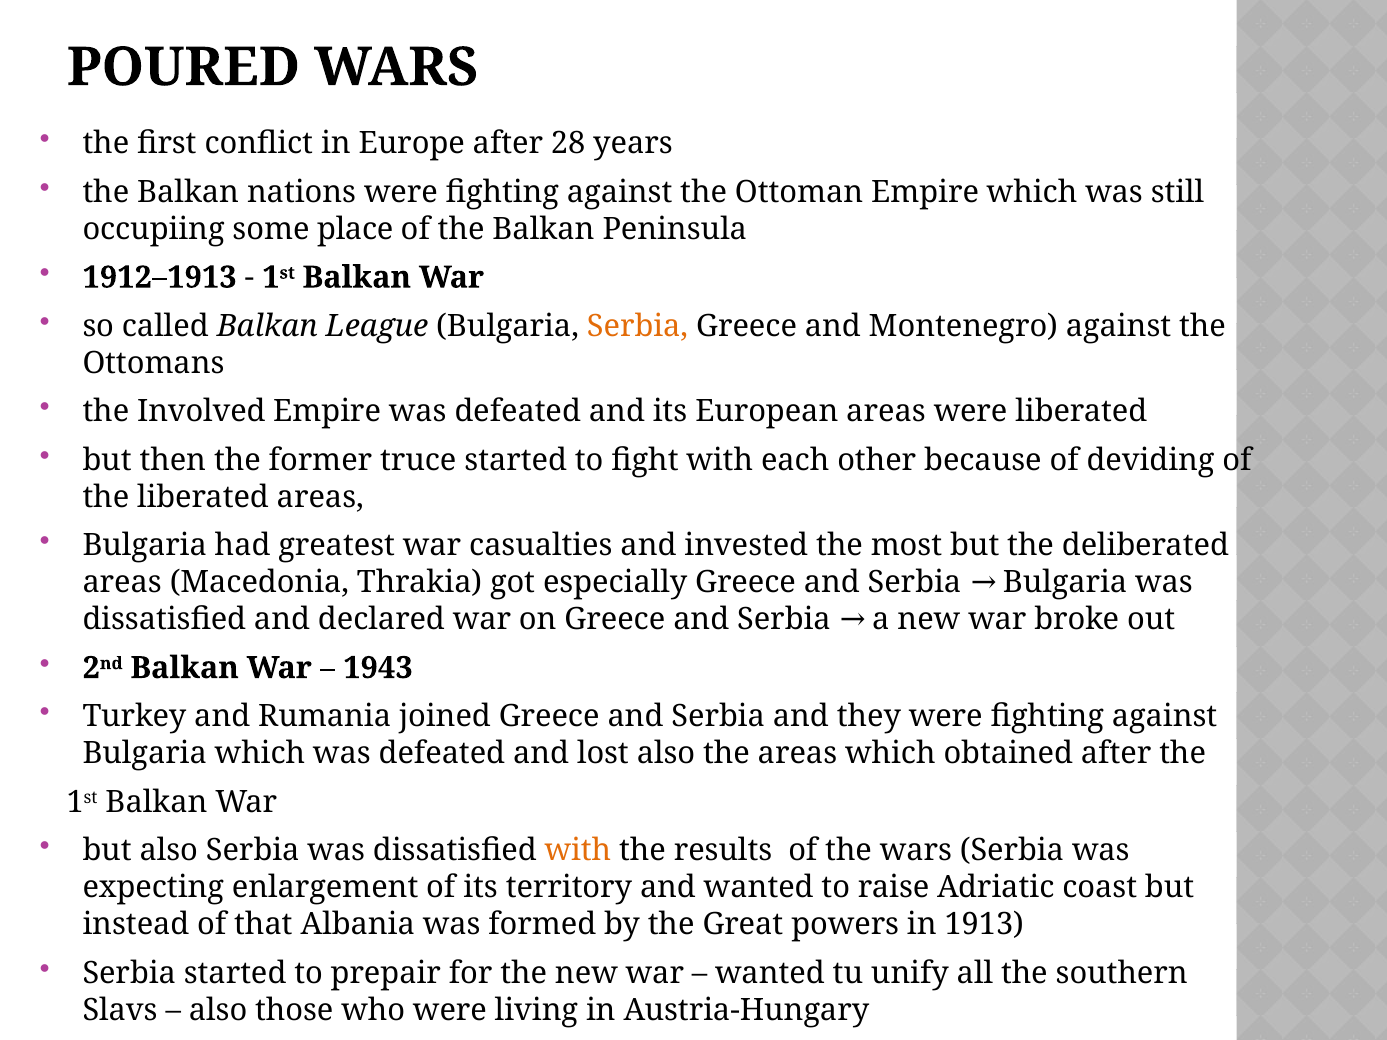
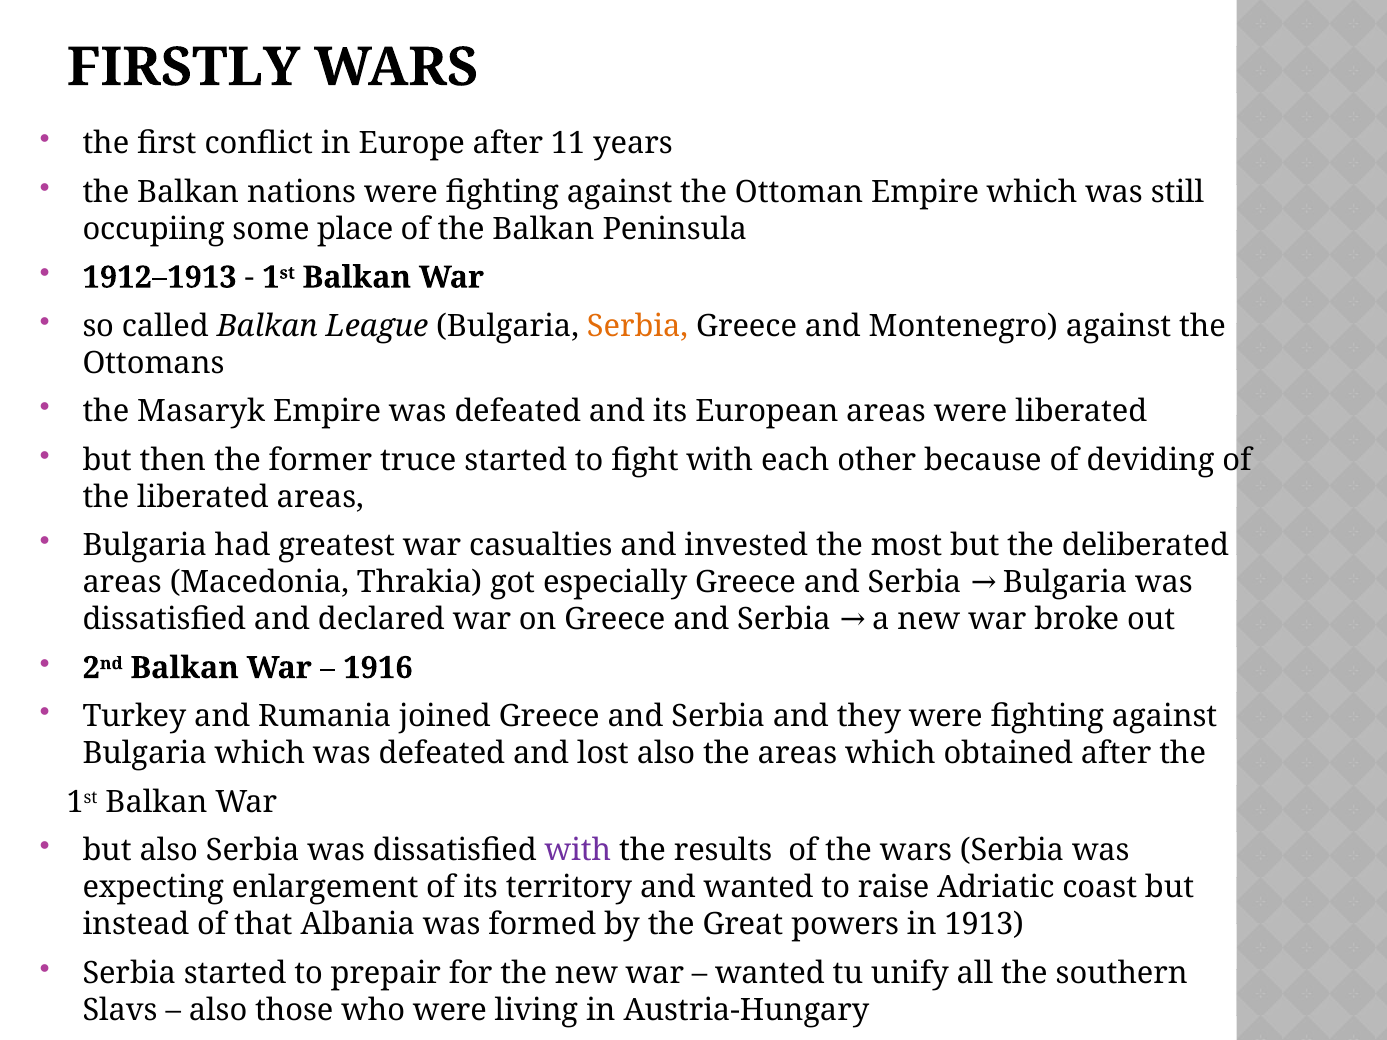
POURED: POURED -> FIRSTLY
28: 28 -> 11
Involved: Involved -> Masaryk
1943: 1943 -> 1916
with at (578, 851) colour: orange -> purple
